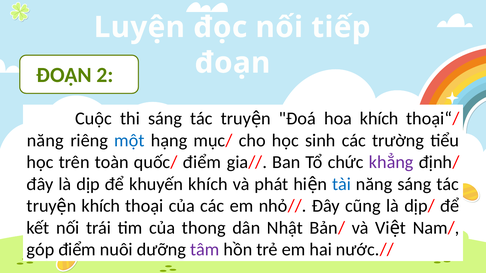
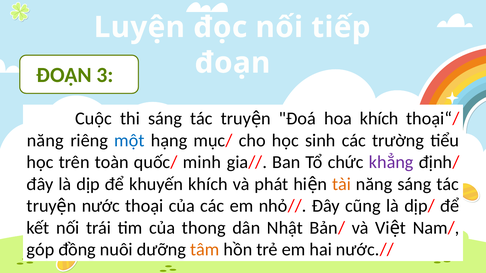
2: 2 -> 3
quốc/ điểm: điểm -> minh
tài colour: blue -> orange
khích at (101, 206): khích -> nước
góp điểm: điểm -> đồng
tâm colour: purple -> orange
